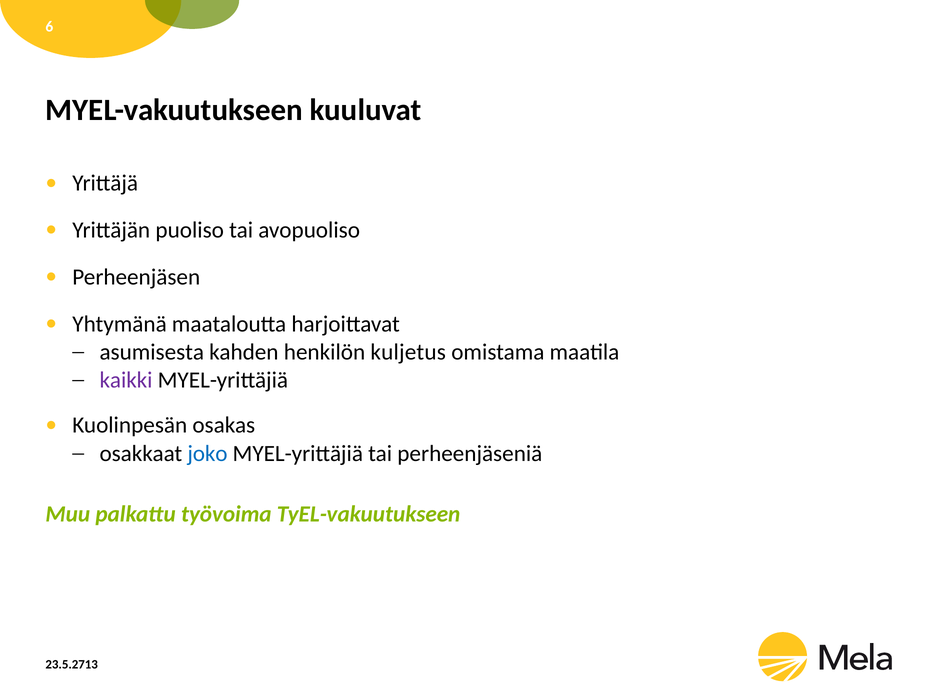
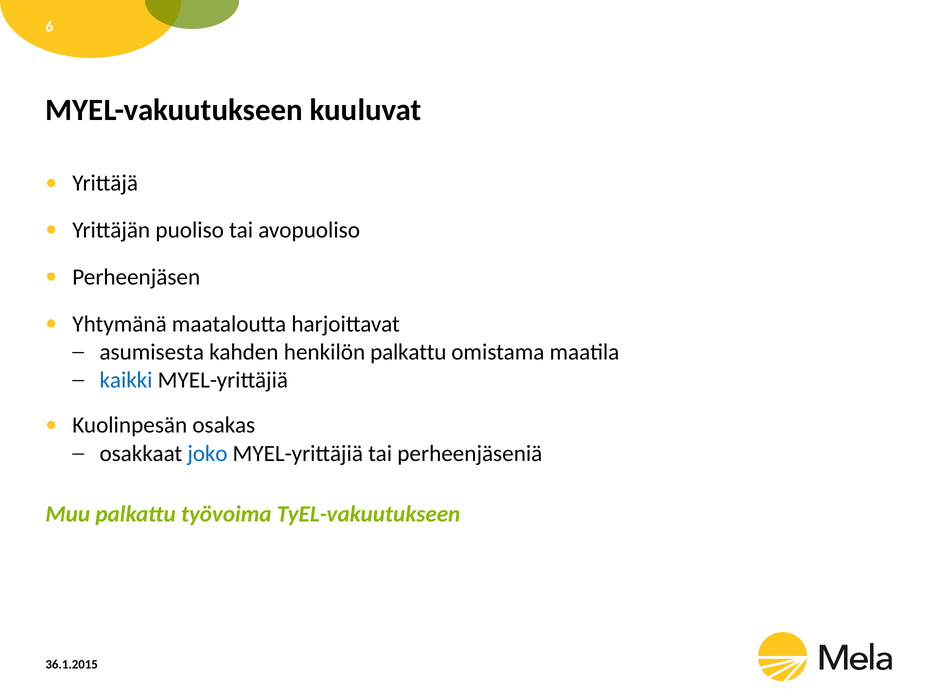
henkilön kuljetus: kuljetus -> palkattu
kaikki colour: purple -> blue
23.5.2713: 23.5.2713 -> 36.1.2015
